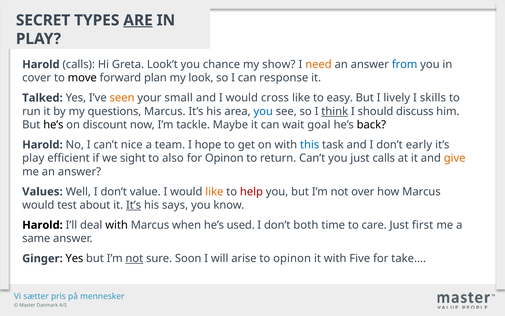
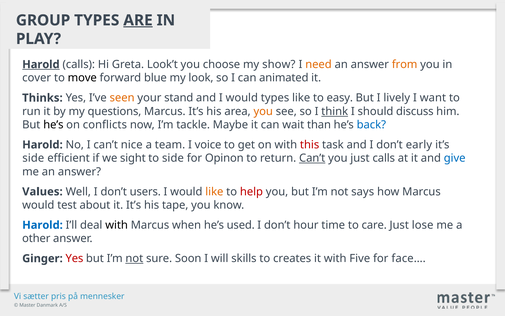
SECRET: SECRET -> GROUP
Harold at (41, 64) underline: none -> present
chance: chance -> choose
from colour: blue -> orange
plan: plan -> blue
response: response -> animated
Talked: Talked -> Thinks
small: small -> stand
would cross: cross -> types
skills: skills -> want
you at (263, 111) colour: blue -> orange
discount: discount -> conflicts
goal: goal -> than
back colour: black -> blue
hope: hope -> voice
this colour: blue -> red
play at (33, 158): play -> side
to also: also -> side
Can’t at (312, 158) underline: none -> present
give colour: orange -> blue
value: value -> users
over: over -> says
It’s at (134, 205) underline: present -> none
says: says -> tape
Harold at (42, 225) colour: black -> blue
both: both -> hour
first: first -> lose
same: same -> other
Yes at (74, 258) colour: black -> red
arise: arise -> skills
to opinon: opinon -> creates
take…: take… -> face…
